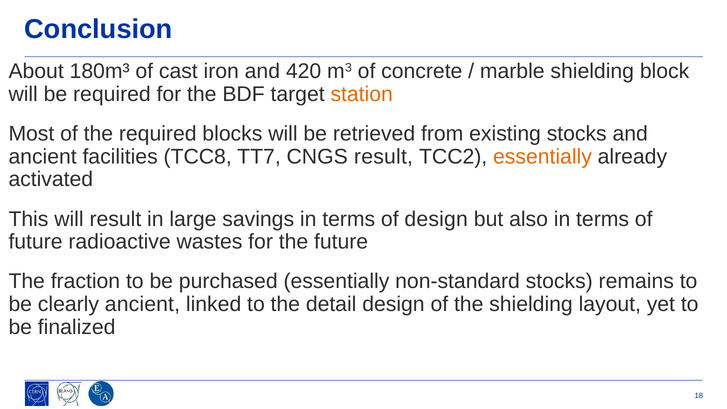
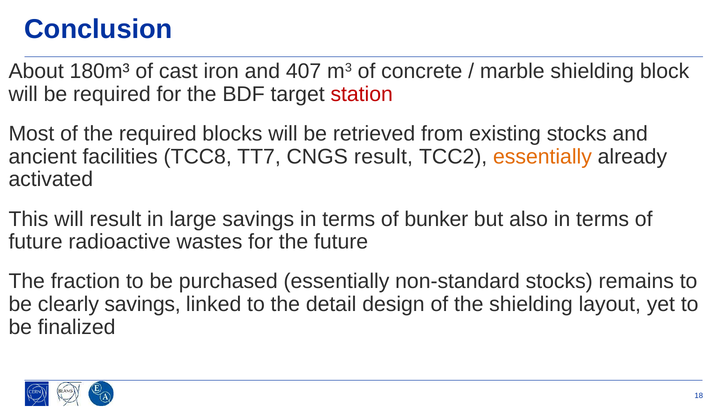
420: 420 -> 407
station colour: orange -> red
of design: design -> bunker
clearly ancient: ancient -> savings
